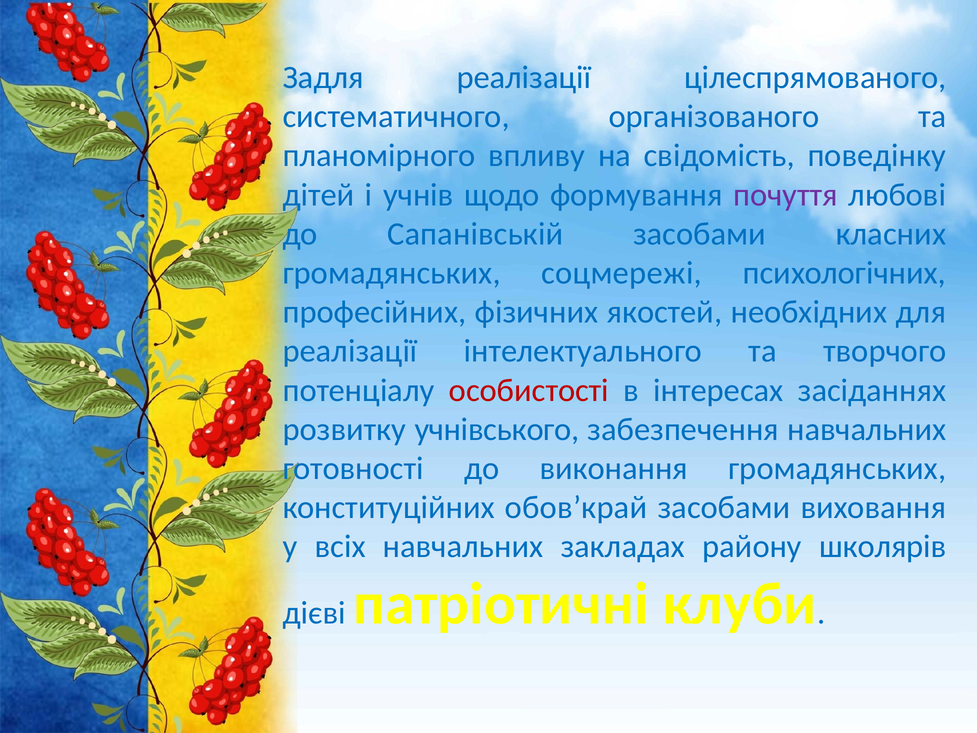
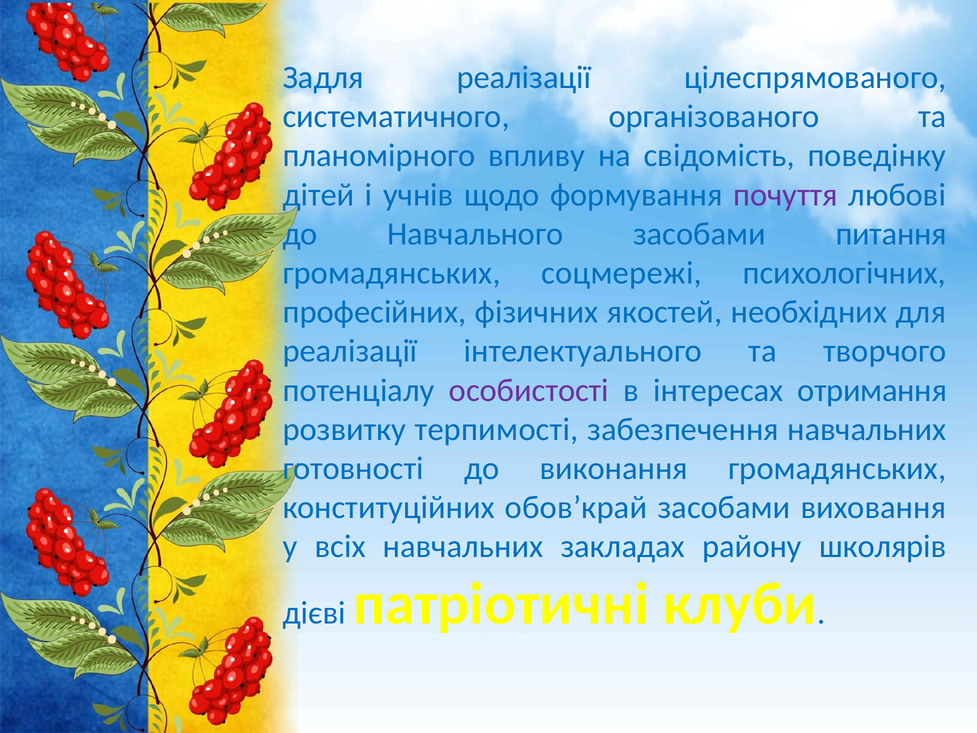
Сапанівській: Сапанівській -> Навчального
класних: класних -> питання
особистості colour: red -> purple
засіданнях: засіданнях -> отримання
учнівського: учнівського -> терпимості
